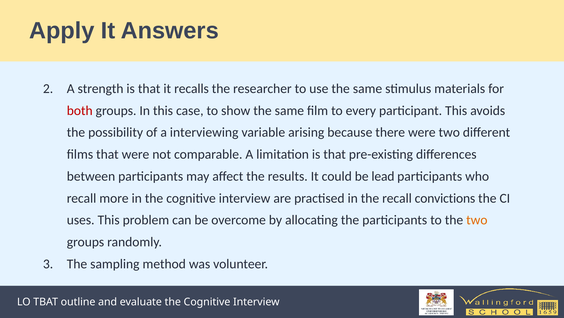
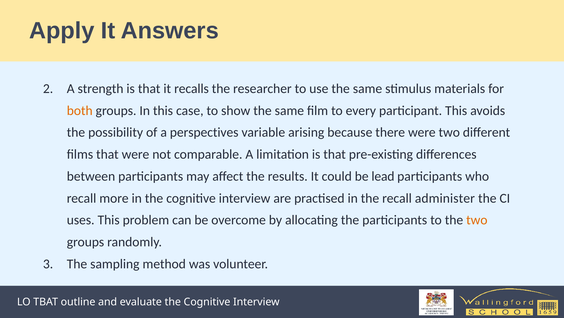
both colour: red -> orange
interviewing: interviewing -> perspectives
convictions: convictions -> administer
